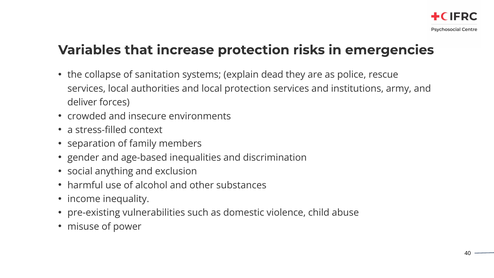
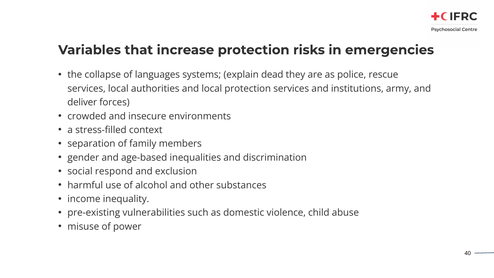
sanitation: sanitation -> languages
anything: anything -> respond
